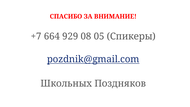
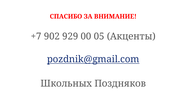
664: 664 -> 902
08: 08 -> 00
Спикеры: Спикеры -> Акценты
